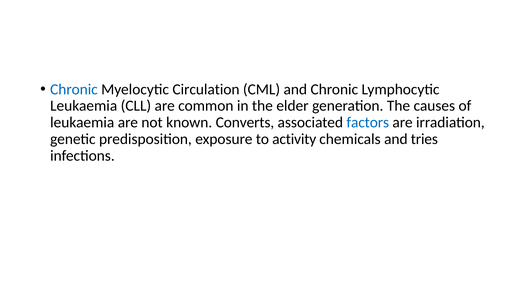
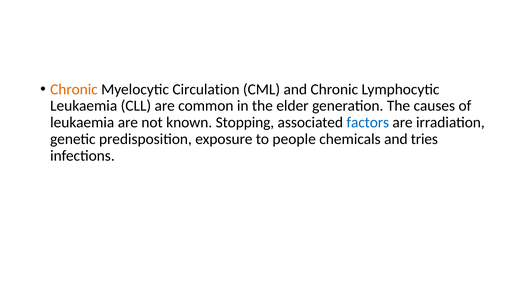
Chronic at (74, 89) colour: blue -> orange
Converts: Converts -> Stopping
activity: activity -> people
